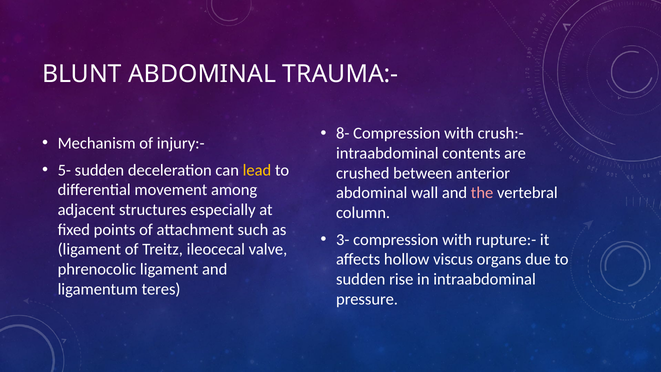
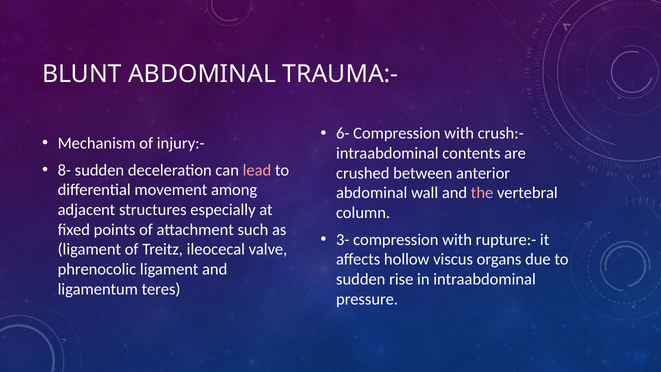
8-: 8- -> 6-
5-: 5- -> 8-
lead colour: yellow -> pink
